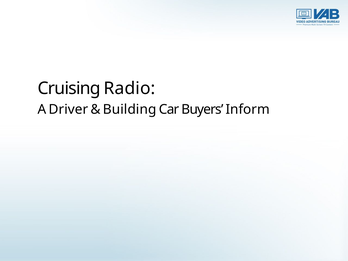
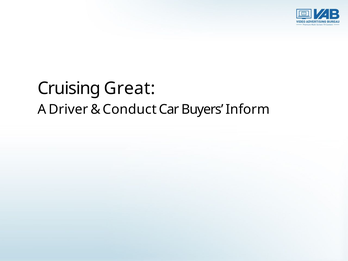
Radio: Radio -> Great
Building: Building -> Conduct
